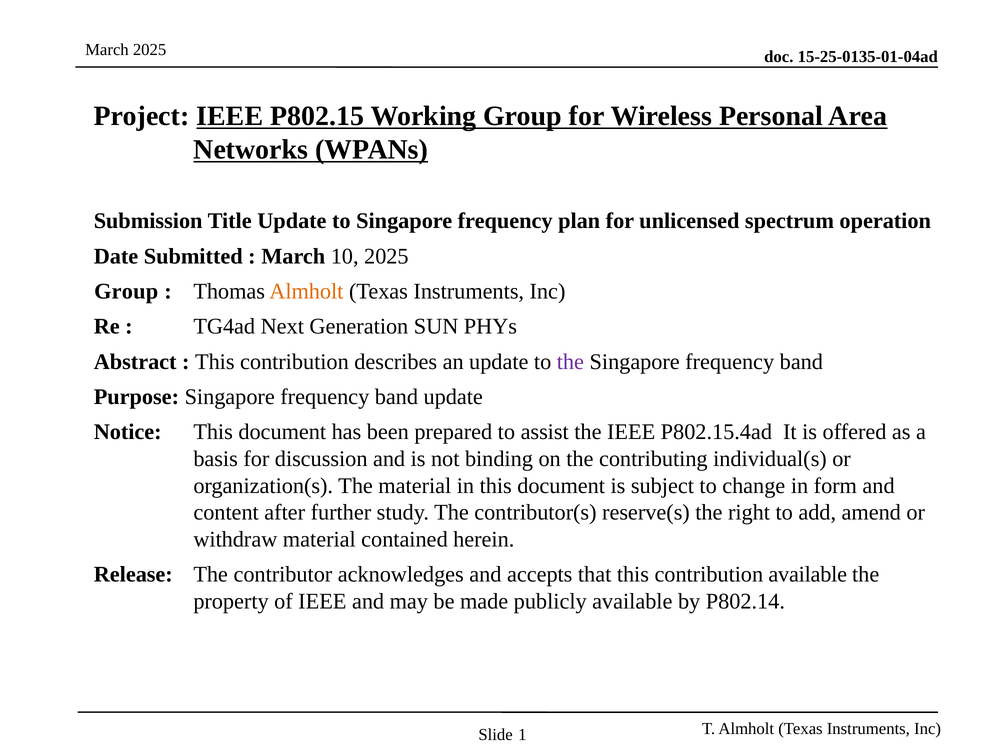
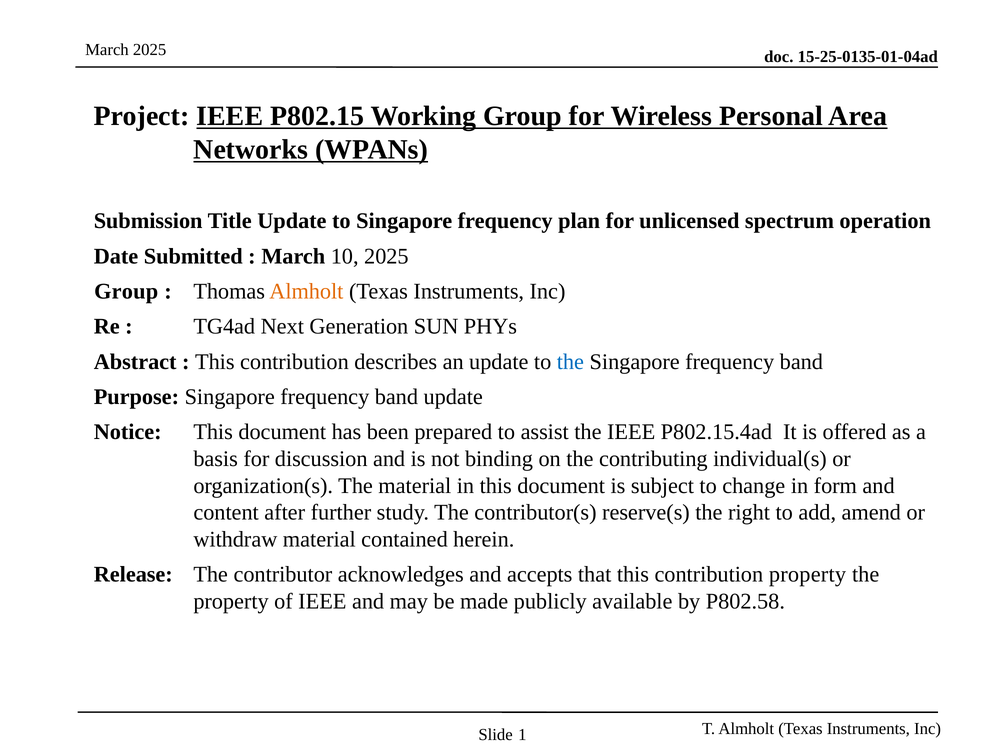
the at (570, 362) colour: purple -> blue
contribution available: available -> property
P802.14: P802.14 -> P802.58
